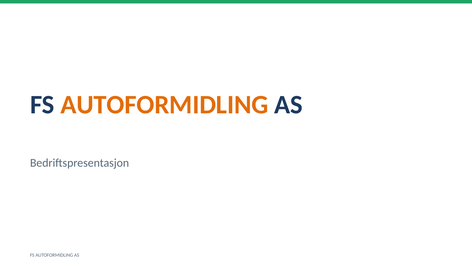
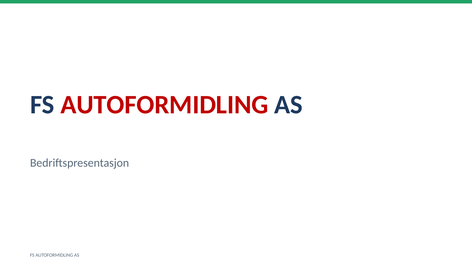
AUTOFORMIDLING at (164, 105) colour: orange -> red
